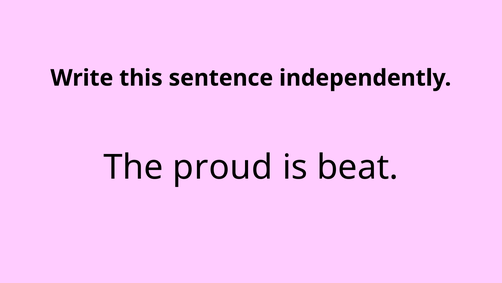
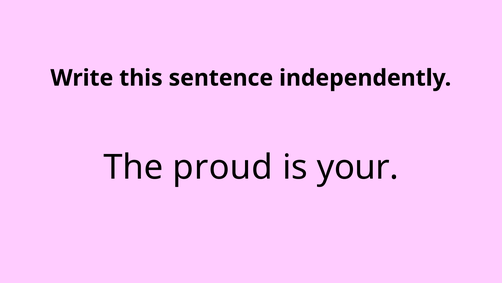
beat: beat -> your
